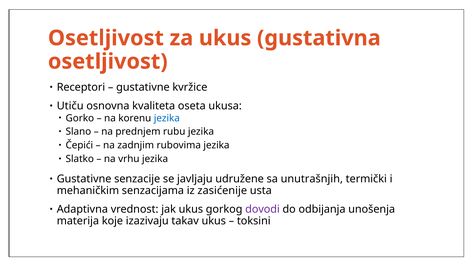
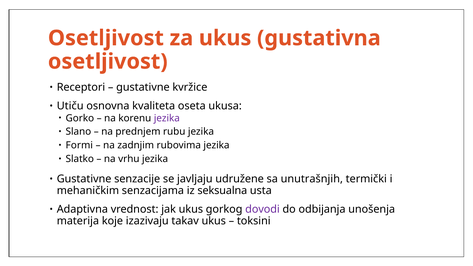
jezika at (167, 118) colour: blue -> purple
Čepići: Čepići -> Formi
zasićenije: zasićenije -> seksualna
